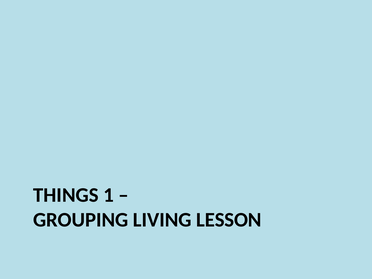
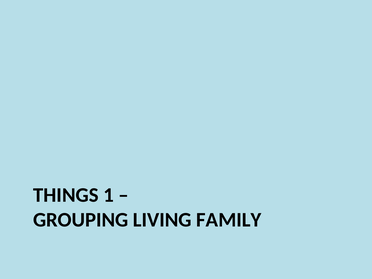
LESSON: LESSON -> FAMILY
